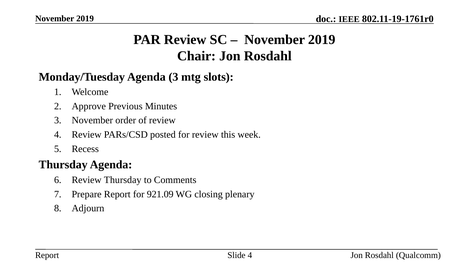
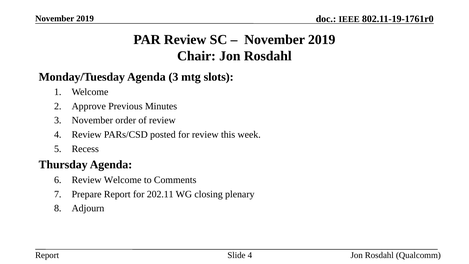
Review Thursday: Thursday -> Welcome
921.09: 921.09 -> 202.11
